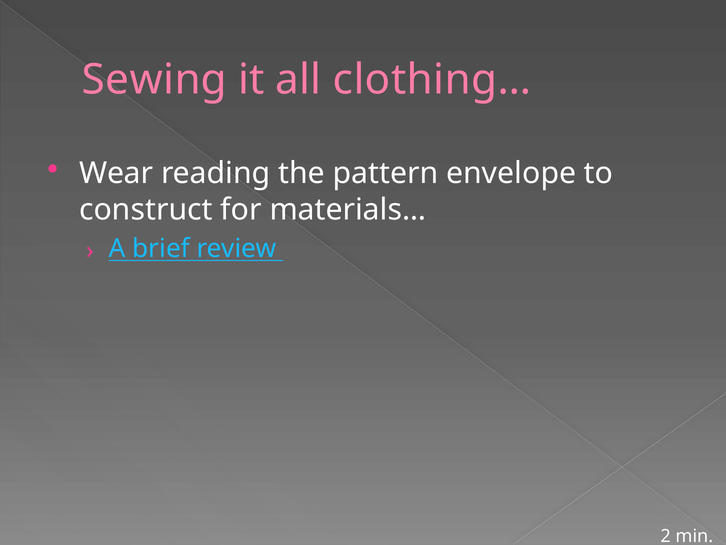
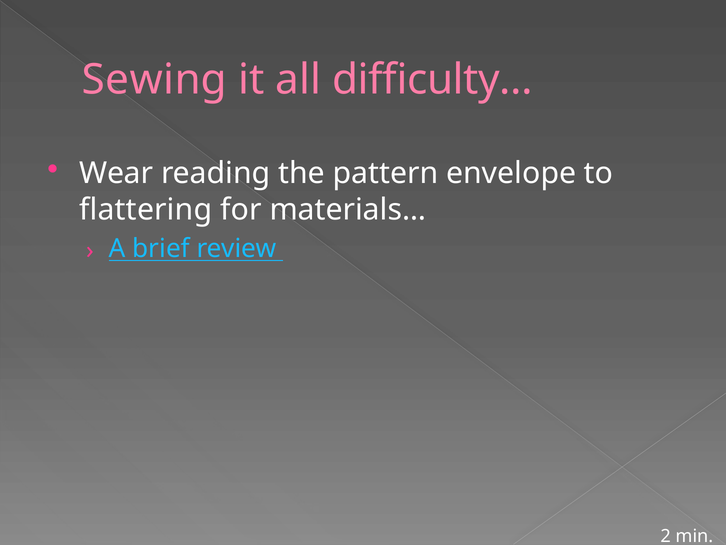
clothing…: clothing… -> difficulty…
construct: construct -> flattering
